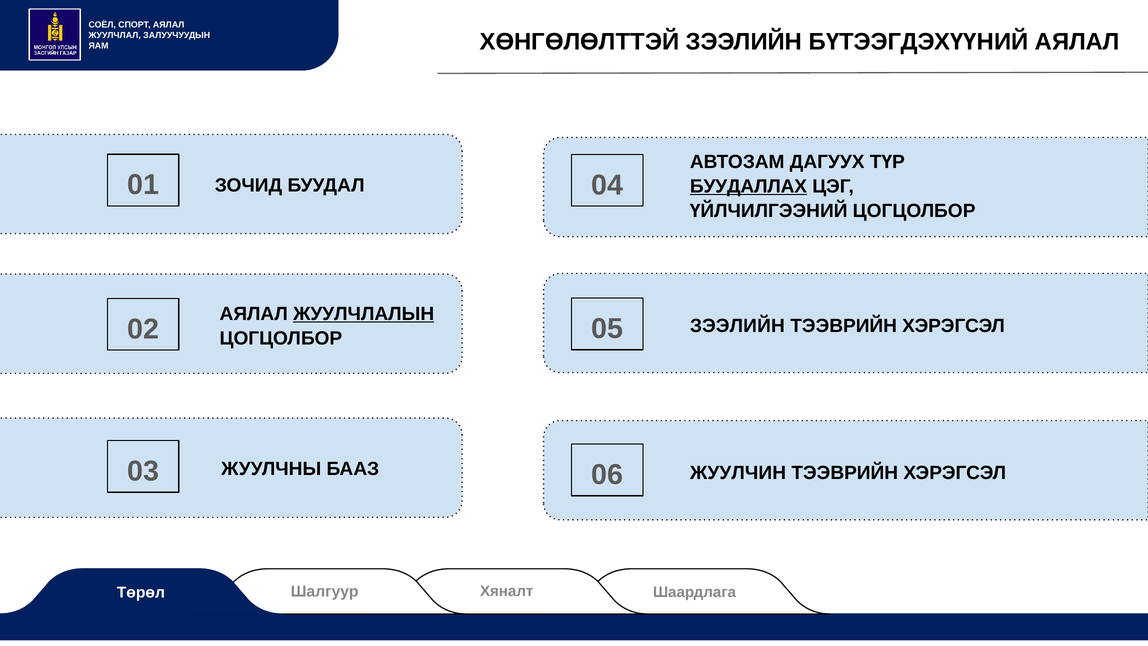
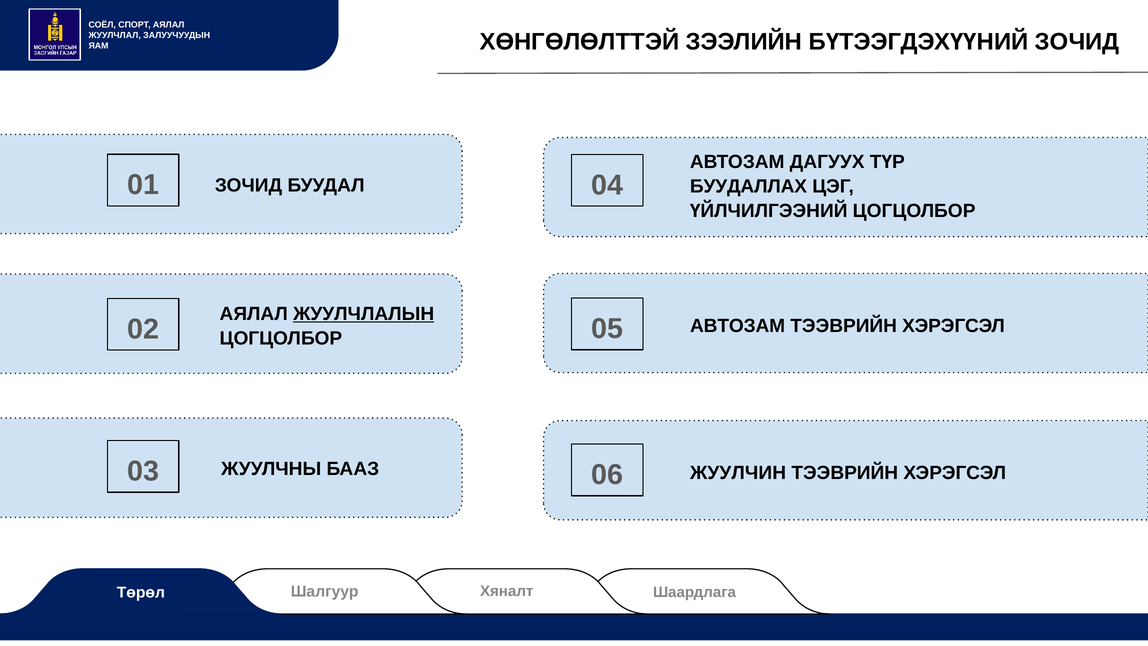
БҮТЭЭГДЭХҮҮНИЙ АЯЛАЛ: АЯЛАЛ -> ЗОЧИД
БУУДАЛЛАХ underline: present -> none
ЗЭЭЛИЙН at (737, 326): ЗЭЭЛИЙН -> АВТОЗАМ
